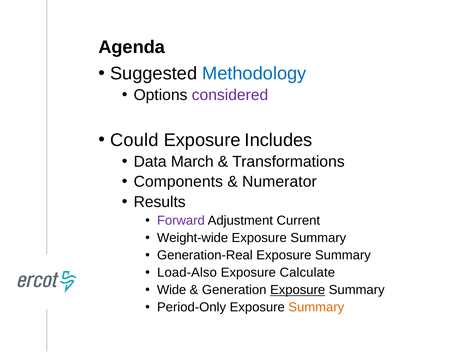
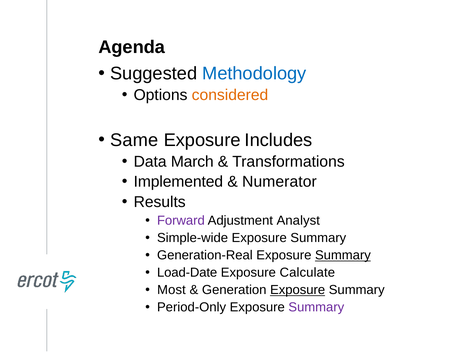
considered colour: purple -> orange
Could: Could -> Same
Components: Components -> Implemented
Current: Current -> Analyst
Weight-wide: Weight-wide -> Simple-wide
Summary at (343, 255) underline: none -> present
Load-Also: Load-Also -> Load-Date
Wide: Wide -> Most
Summary at (316, 307) colour: orange -> purple
